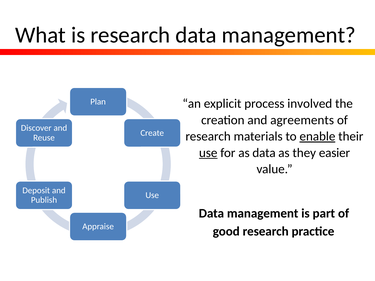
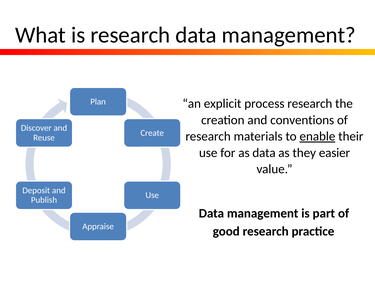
process involved: involved -> research
agreements: agreements -> conventions
use at (208, 153) underline: present -> none
